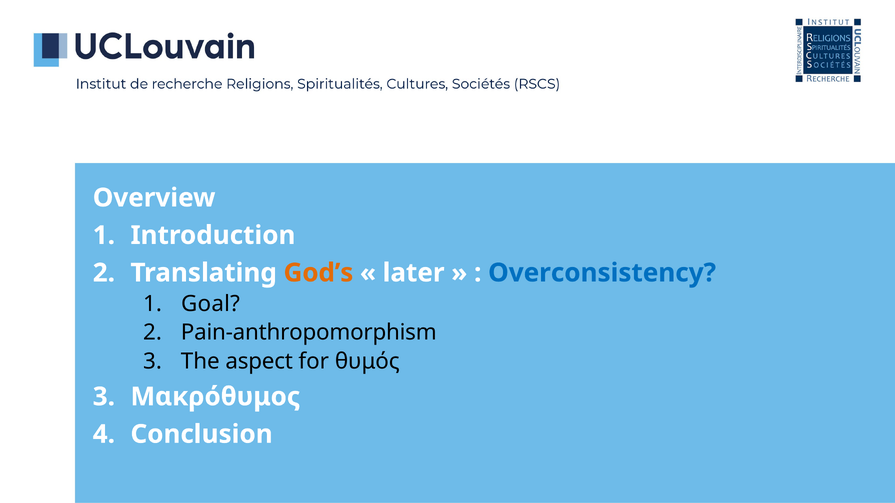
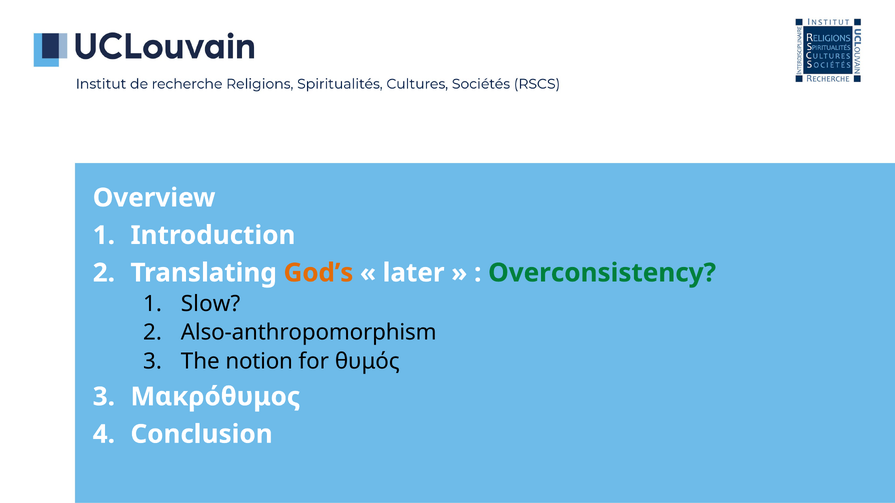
Overconsistency colour: blue -> green
Goal: Goal -> Slow
Pain-anthropomorphism: Pain-anthropomorphism -> Also-anthropomorphism
aspect: aspect -> notion
